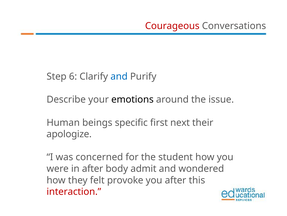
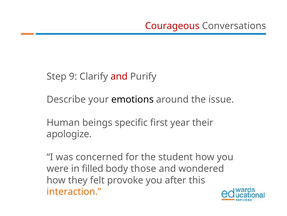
6: 6 -> 9
and at (119, 76) colour: blue -> red
next: next -> year
in after: after -> filled
admit: admit -> those
interaction colour: red -> orange
